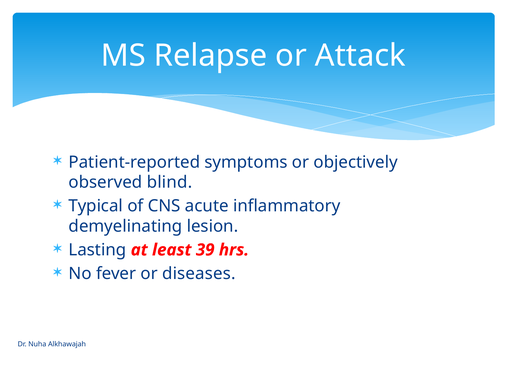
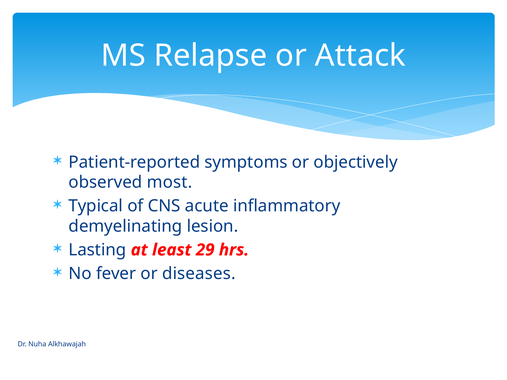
blind: blind -> most
39: 39 -> 29
